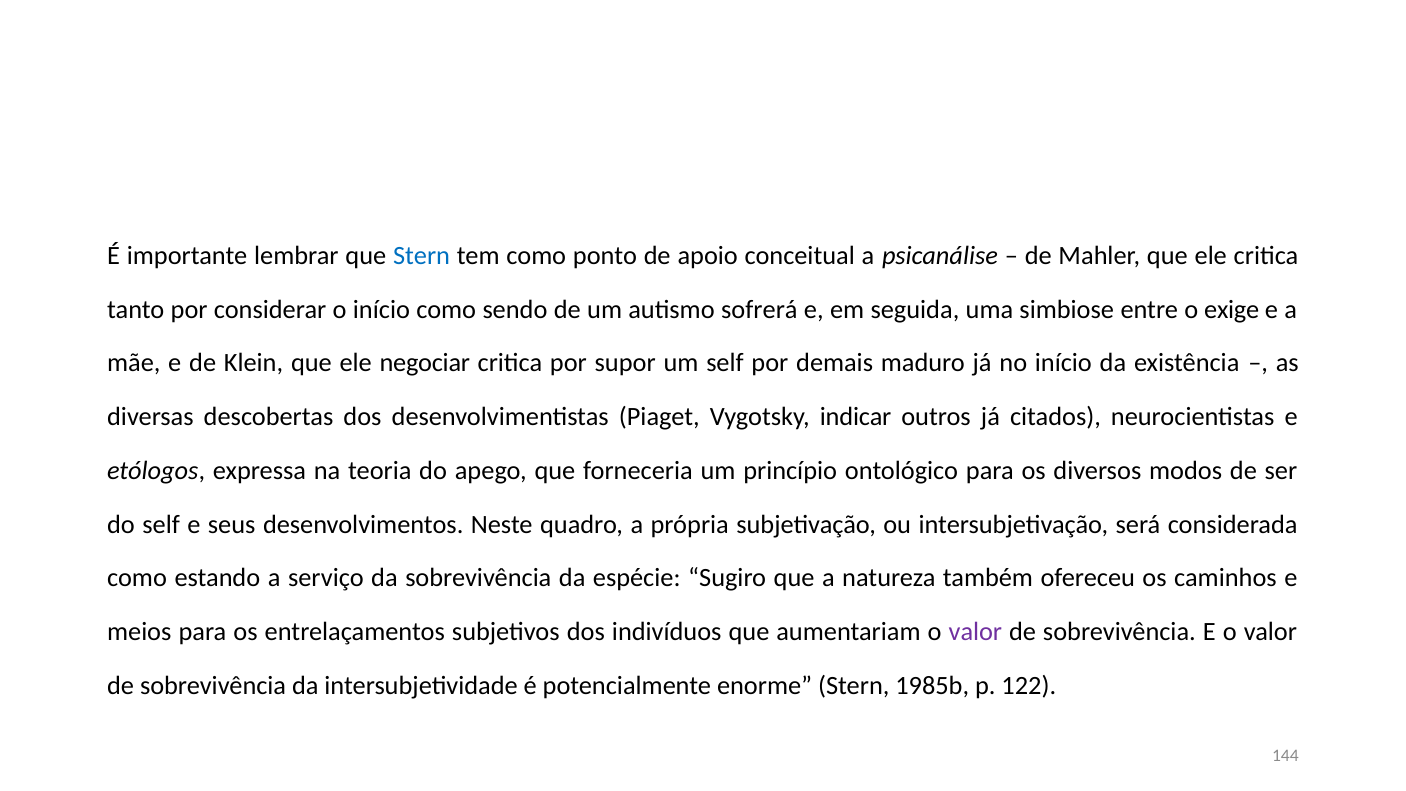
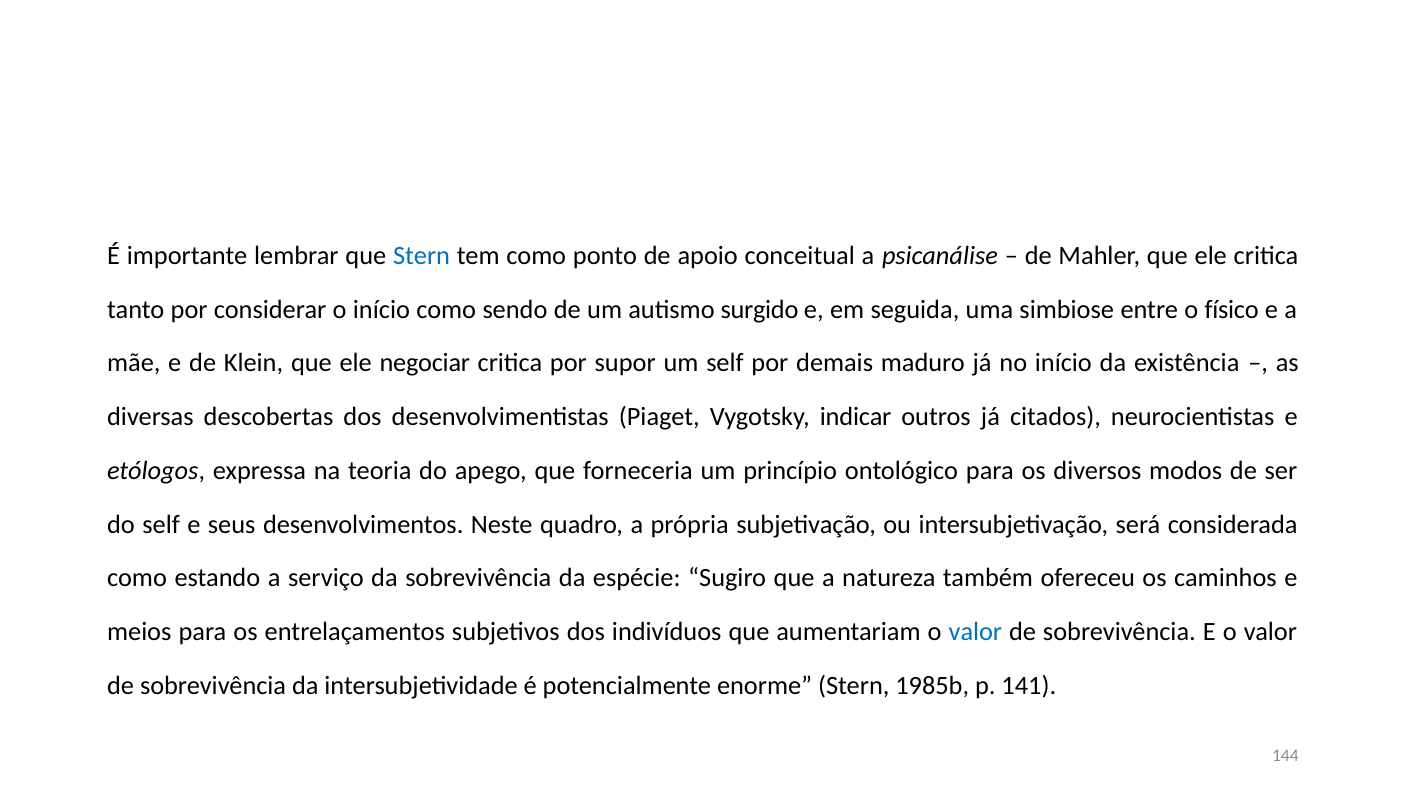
sofrerá: sofrerá -> surgido
exige: exige -> físico
valor at (975, 632) colour: purple -> blue
122: 122 -> 141
